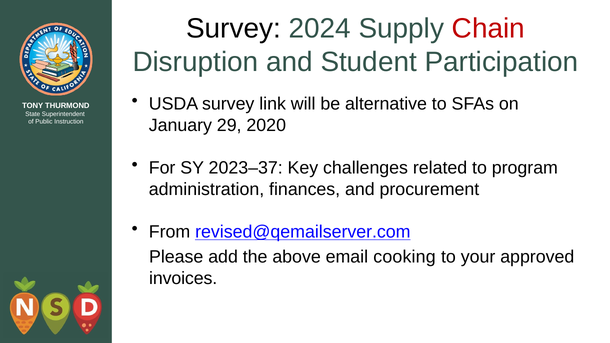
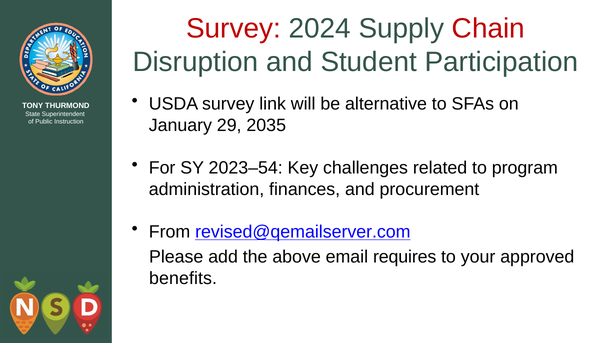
Survey at (234, 28) colour: black -> red
2020: 2020 -> 2035
2023–37: 2023–37 -> 2023–54
cooking: cooking -> requires
invoices: invoices -> benefits
